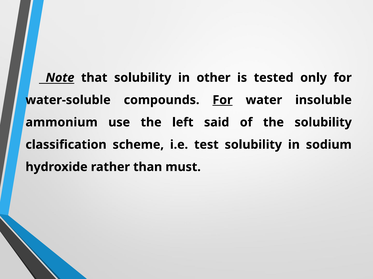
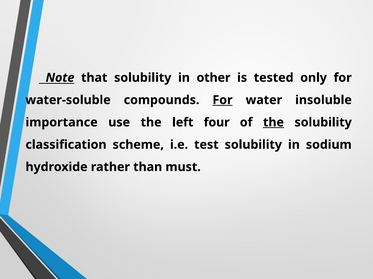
ammonium: ammonium -> importance
said: said -> four
the at (273, 123) underline: none -> present
